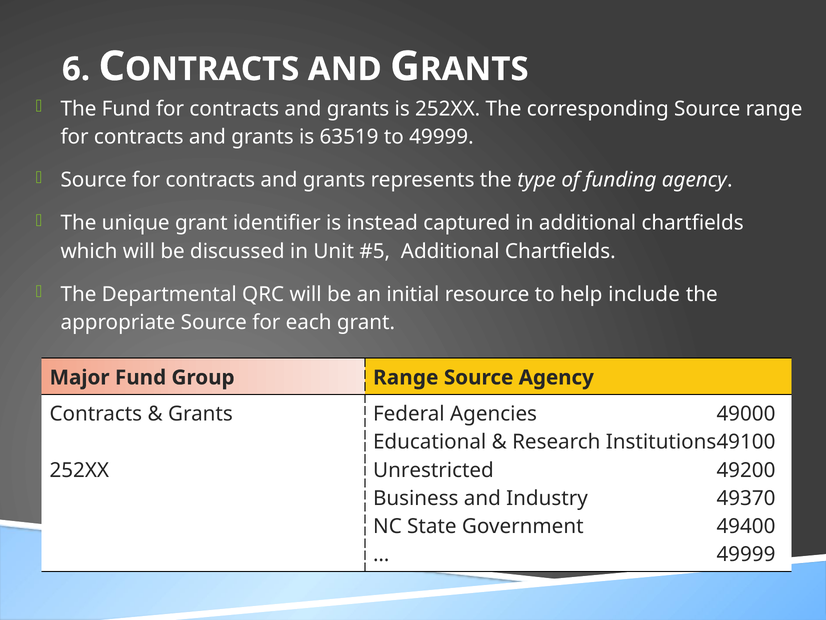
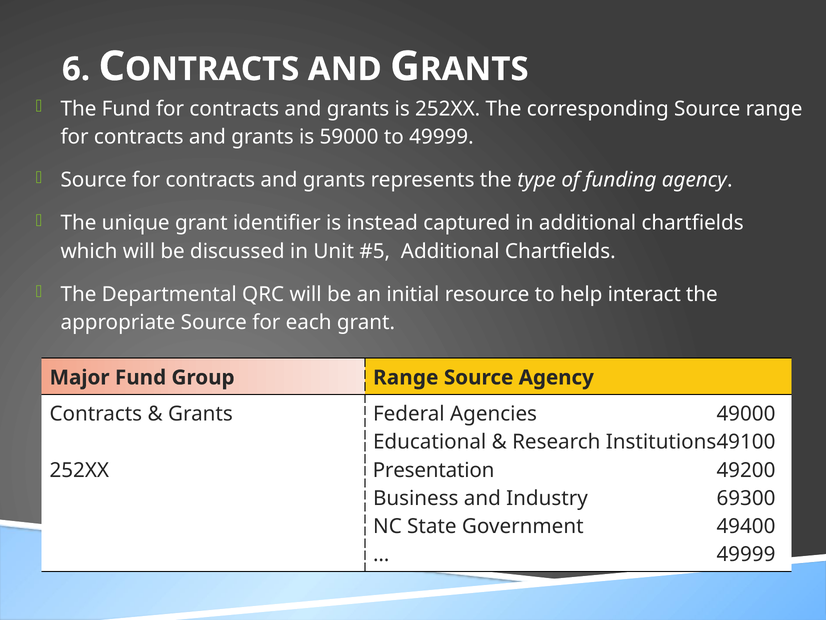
63519: 63519 -> 59000
include: include -> interact
Unrestricted: Unrestricted -> Presentation
49370: 49370 -> 69300
